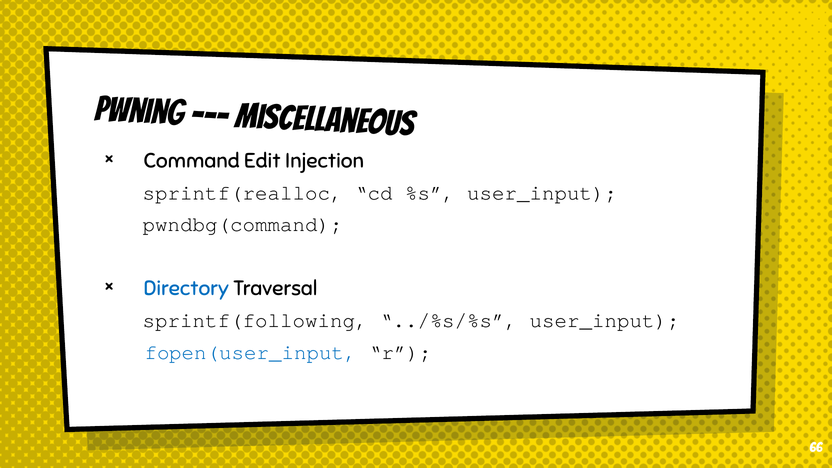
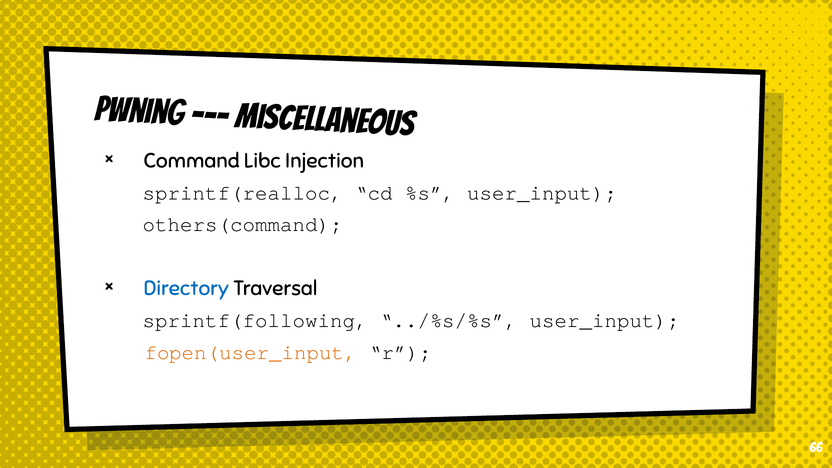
Edit: Edit -> Libc
pwndbg(command: pwndbg(command -> others(command
fopen(user_input colour: blue -> orange
